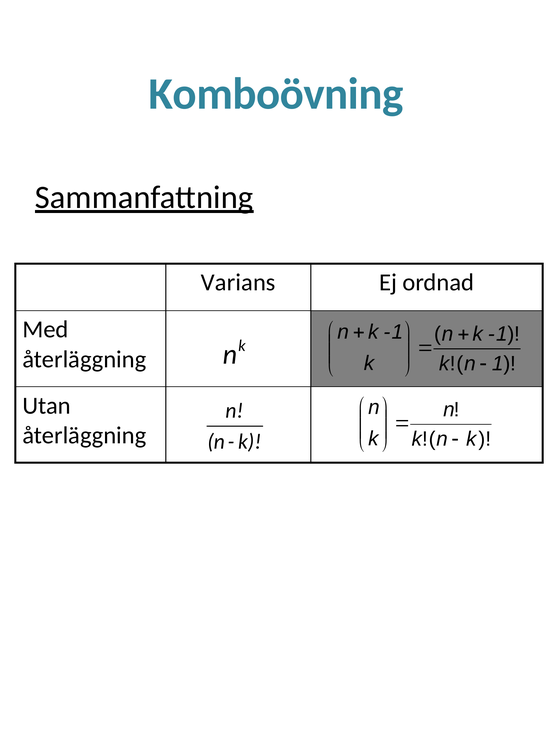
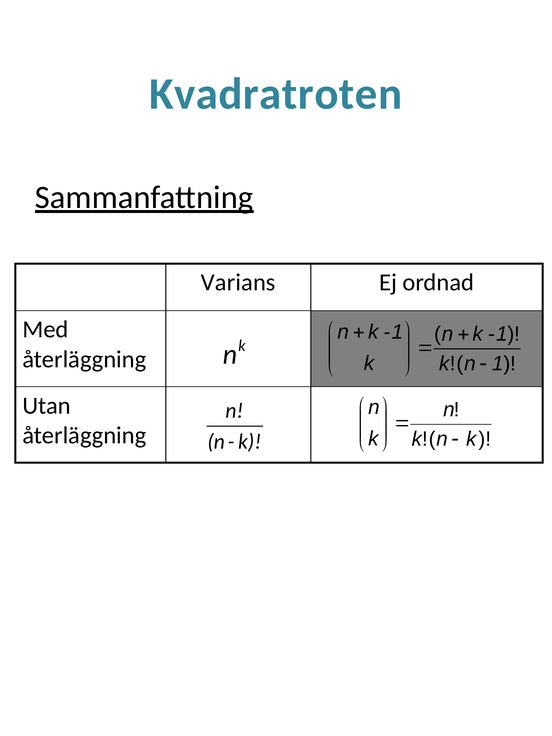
Komboövning: Komboövning -> Kvadratroten
